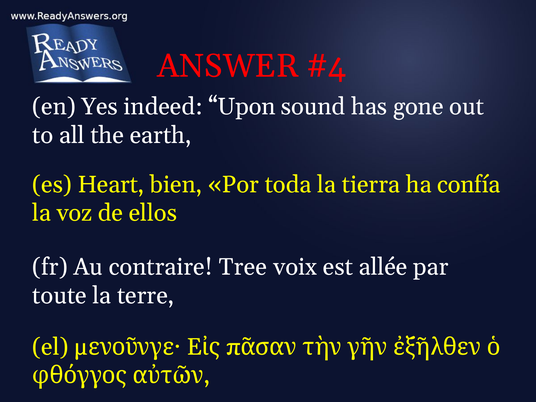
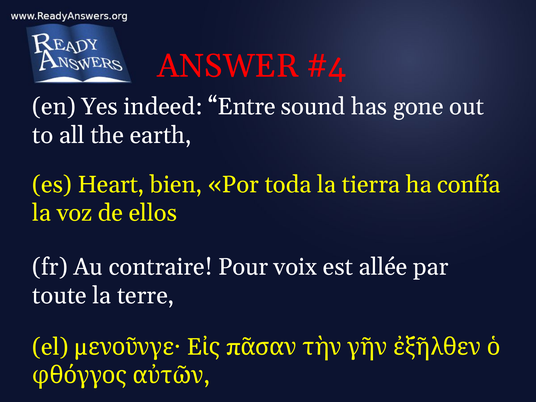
Upon: Upon -> Entre
Tree: Tree -> Pour
